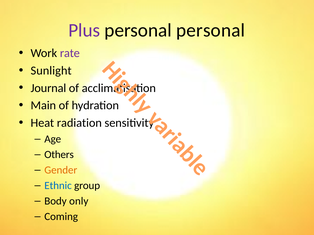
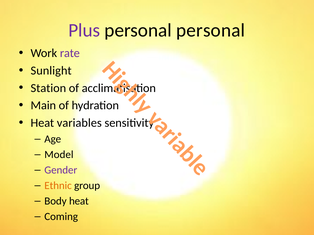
Journal: Journal -> Station
radiation: radiation -> variables
Others: Others -> Model
Gender colour: orange -> purple
Ethnic colour: blue -> orange
Body only: only -> heat
